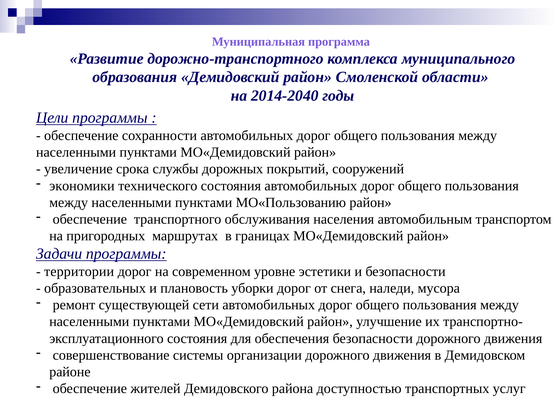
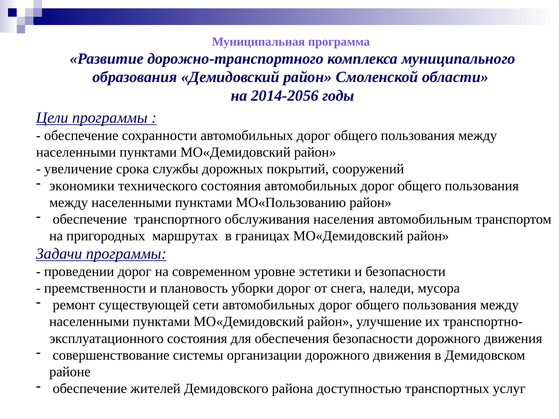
2014-2040: 2014-2040 -> 2014-2056
территории: территории -> проведении
образовательных: образовательных -> преемственности
